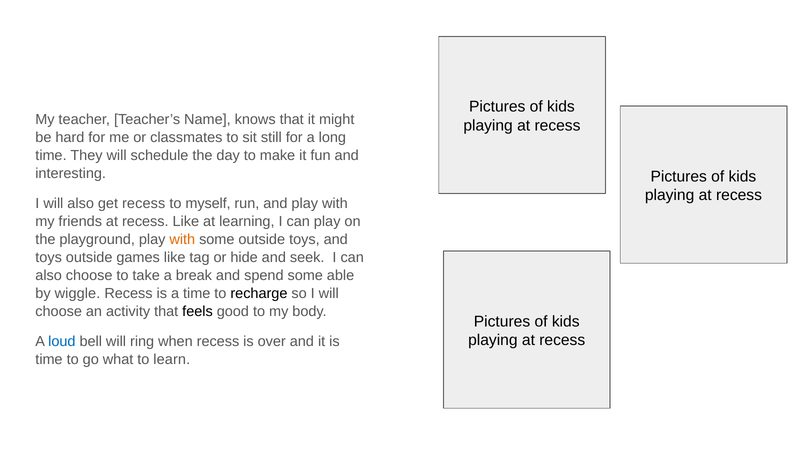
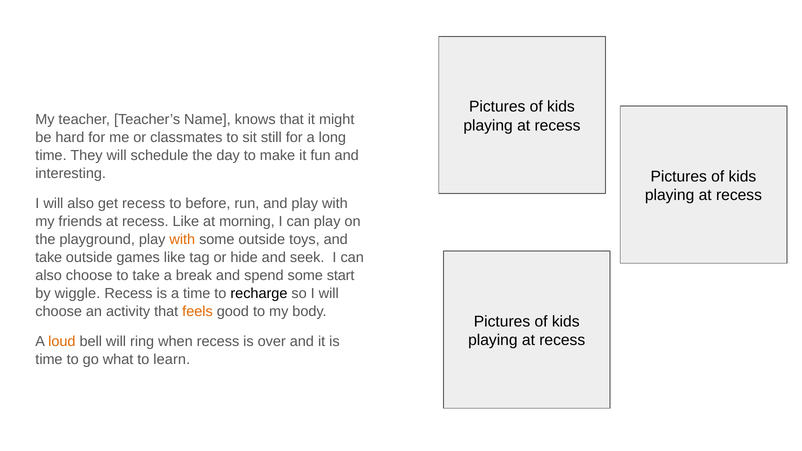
myself: myself -> before
learning: learning -> morning
toys at (49, 257): toys -> take
able: able -> start
feels colour: black -> orange
loud colour: blue -> orange
